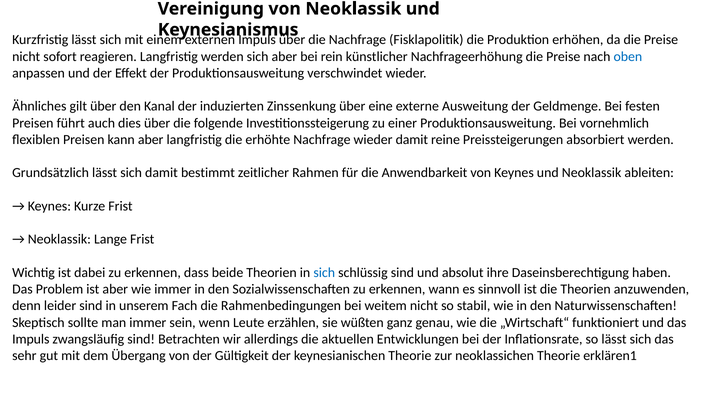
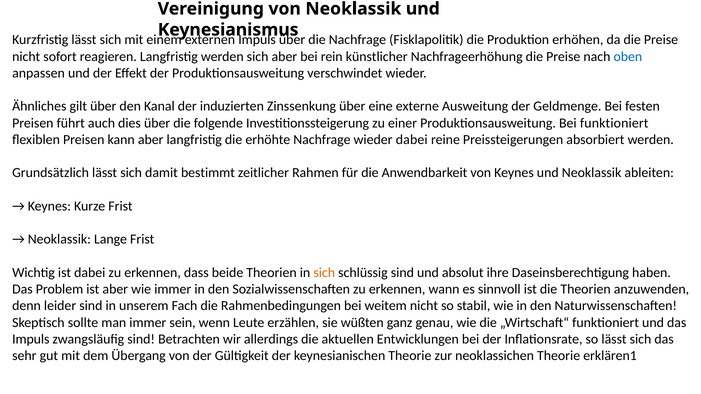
Bei vornehmlich: vornehmlich -> funktioniert
wieder damit: damit -> dabei
sich at (324, 273) colour: blue -> orange
